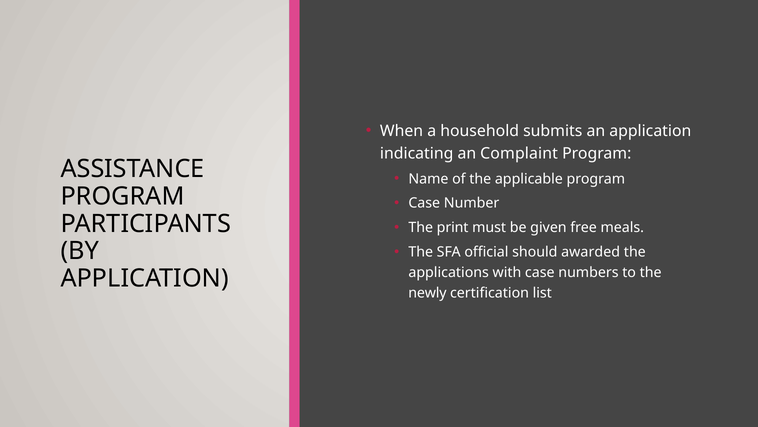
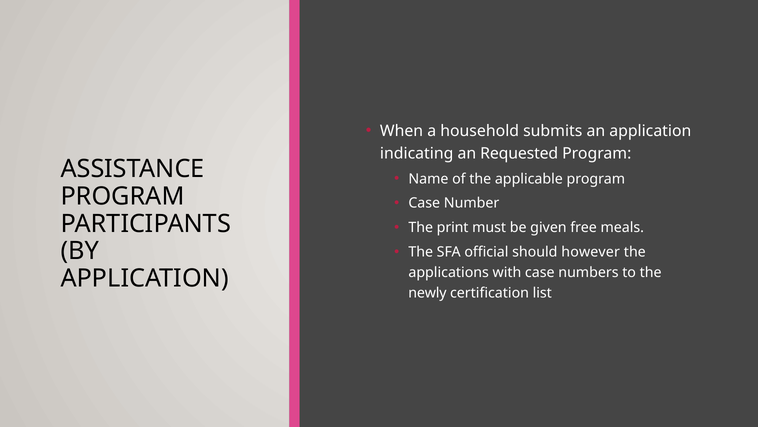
Complaint: Complaint -> Requested
awarded: awarded -> however
